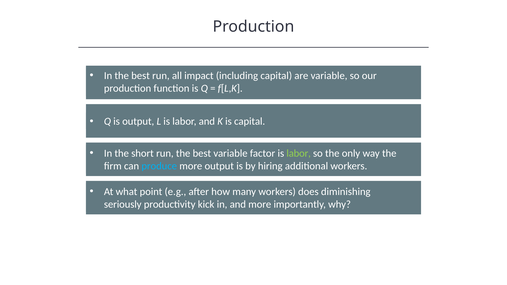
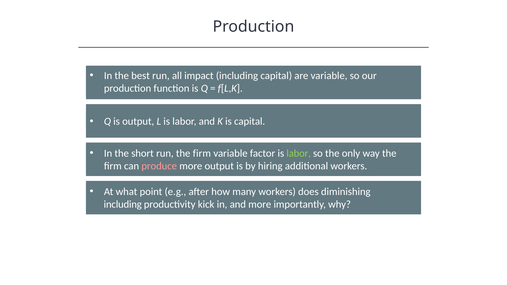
run the best: best -> firm
produce colour: light blue -> pink
seriously at (123, 205): seriously -> including
